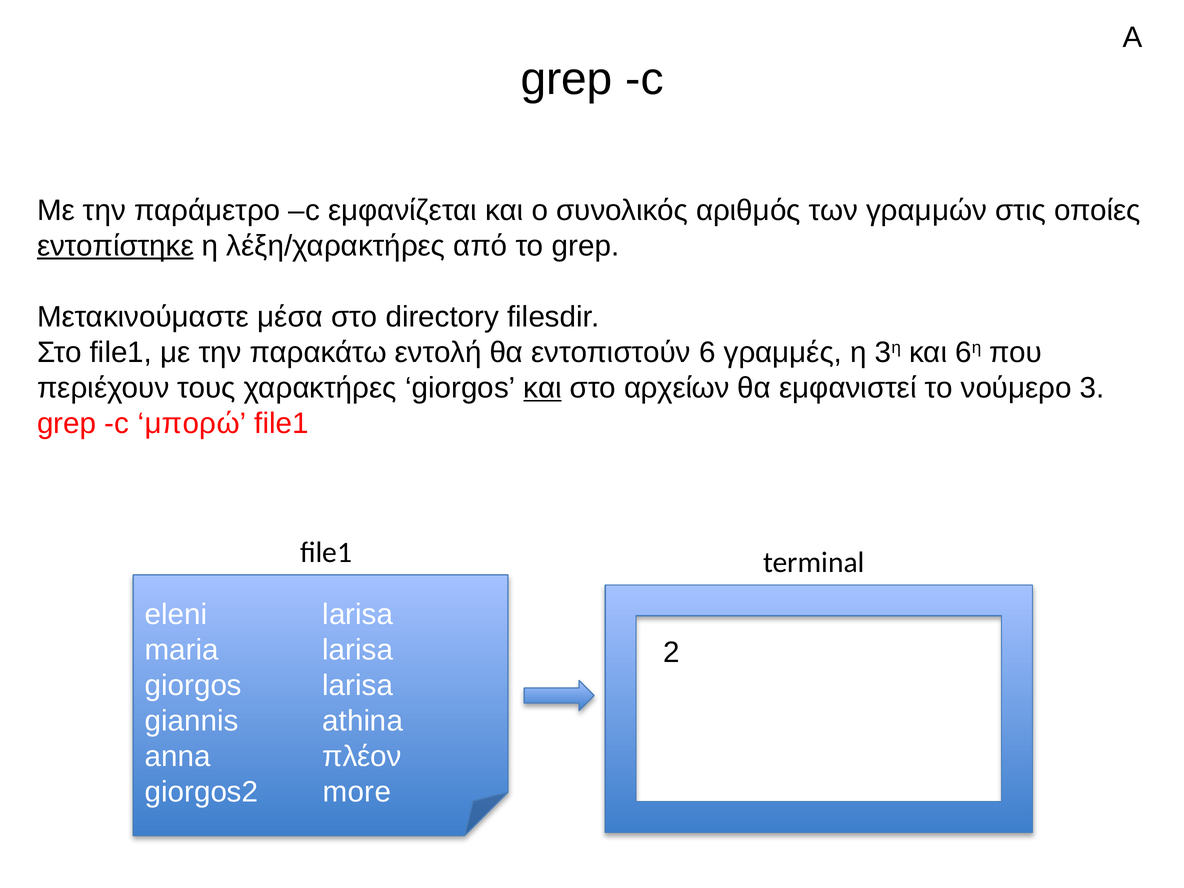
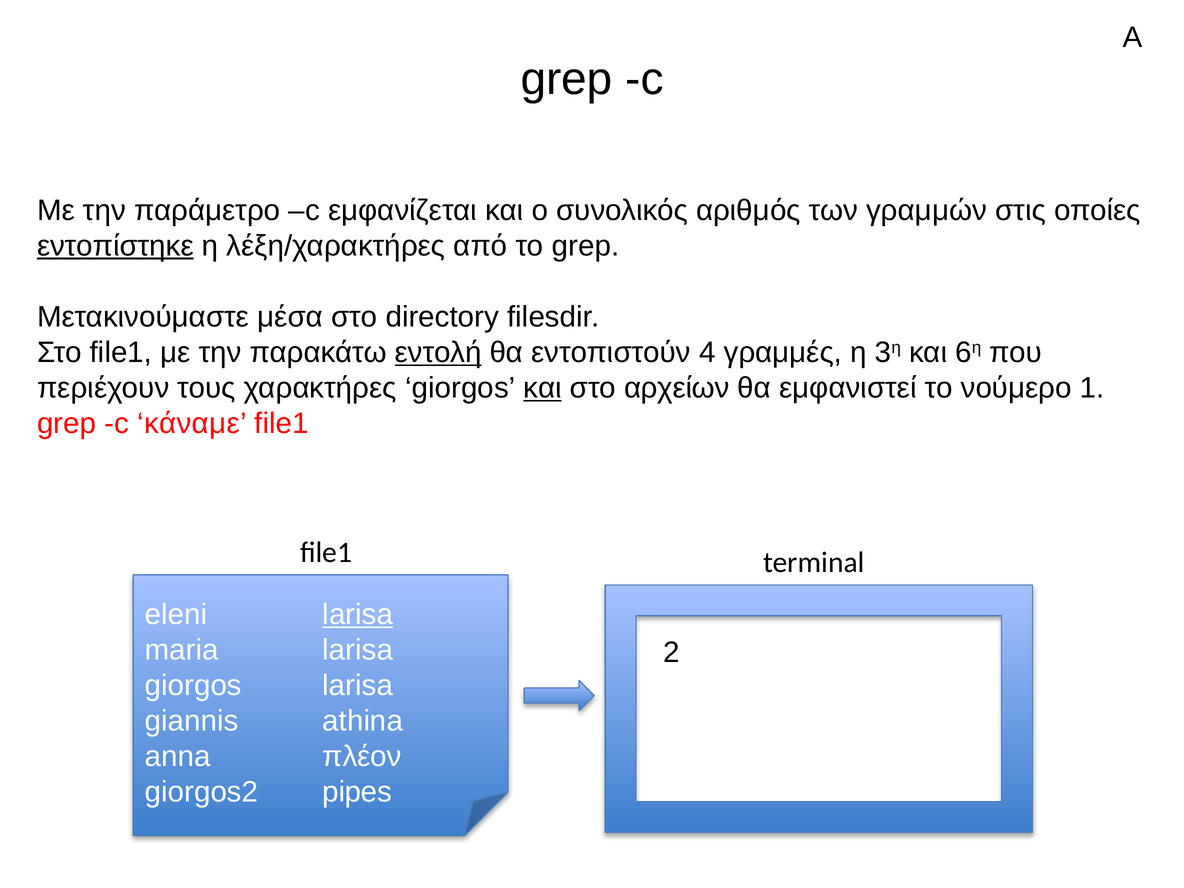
εντολή underline: none -> present
6: 6 -> 4
3: 3 -> 1
μπορώ: μπορώ -> κάναμε
larisa at (358, 615) underline: none -> present
more: more -> pipes
